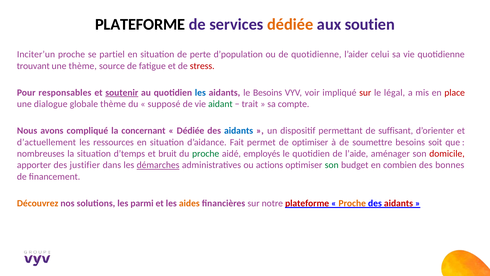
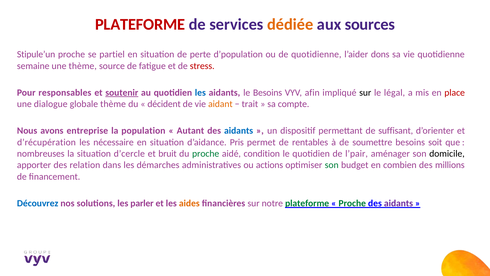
PLATEFORME at (140, 24) colour: black -> red
soutien: soutien -> sources
Inciter’un: Inciter’un -> Stipule’un
celui: celui -> dons
trouvant: trouvant -> semaine
voir: voir -> afin
sur at (365, 92) colour: red -> black
supposé: supposé -> décident
aidant colour: green -> orange
compliqué: compliqué -> entreprise
concernant: concernant -> population
Dédiée at (191, 131): Dédiée -> Autant
d’actuellement: d’actuellement -> d’récupération
ressources: ressources -> nécessaire
Fait: Fait -> Pris
de optimiser: optimiser -> rentables
d’temps: d’temps -> d’cercle
employés: employés -> condition
l’aide: l’aide -> l’pair
domicile colour: red -> black
justifier: justifier -> relation
démarches underline: present -> none
bonnes: bonnes -> millions
Découvrez colour: orange -> blue
parmi: parmi -> parler
plateforme at (307, 203) colour: red -> green
Proche at (352, 203) colour: orange -> green
aidants at (398, 203) colour: red -> purple
